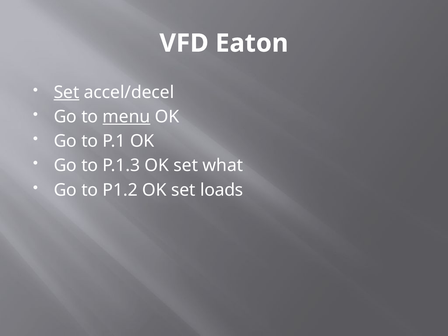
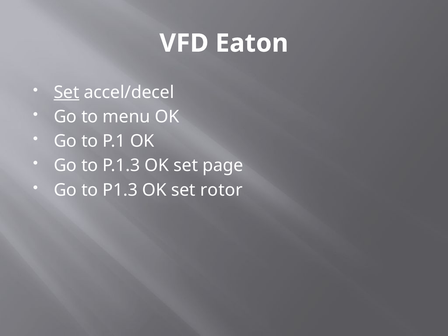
menu underline: present -> none
what: what -> page
P1.2: P1.2 -> P1.3
loads: loads -> rotor
